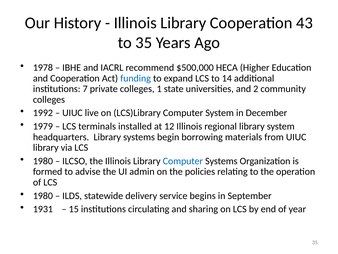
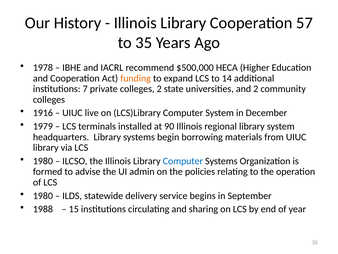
43: 43 -> 57
funding colour: blue -> orange
colleges 1: 1 -> 2
1992: 1992 -> 1916
12: 12 -> 90
1931: 1931 -> 1988
